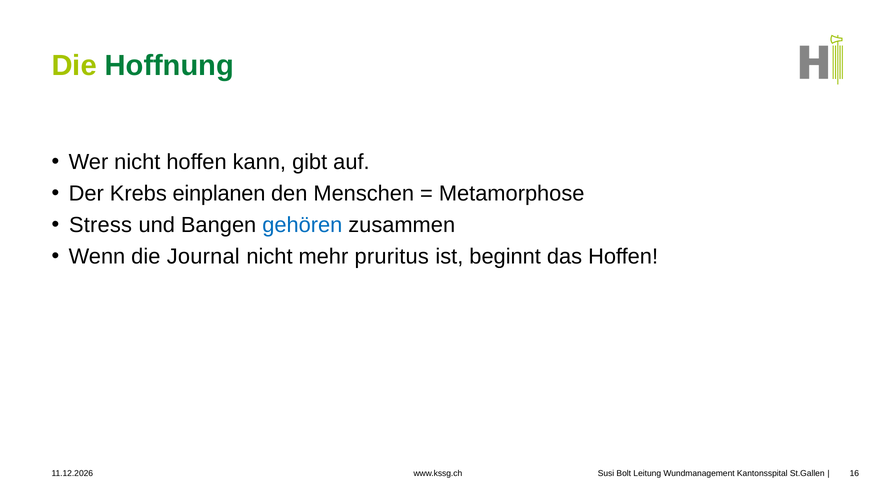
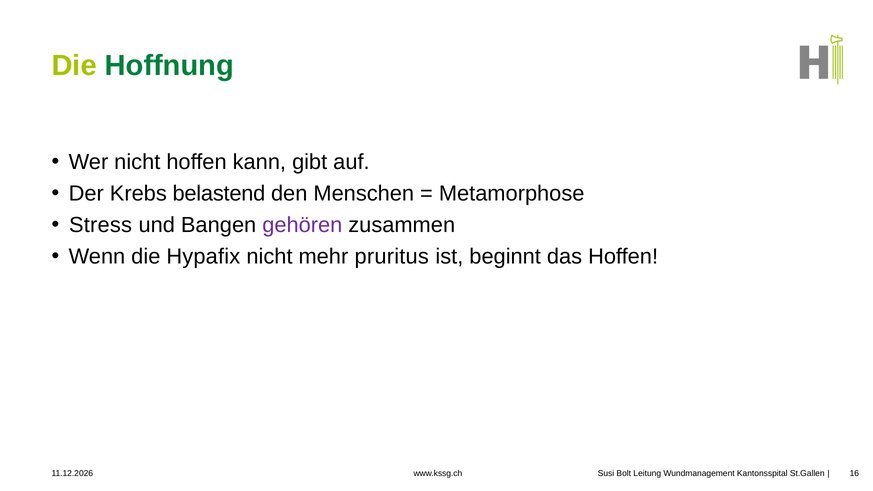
einplanen: einplanen -> belastend
gehören colour: blue -> purple
Journal: Journal -> Hypafix
